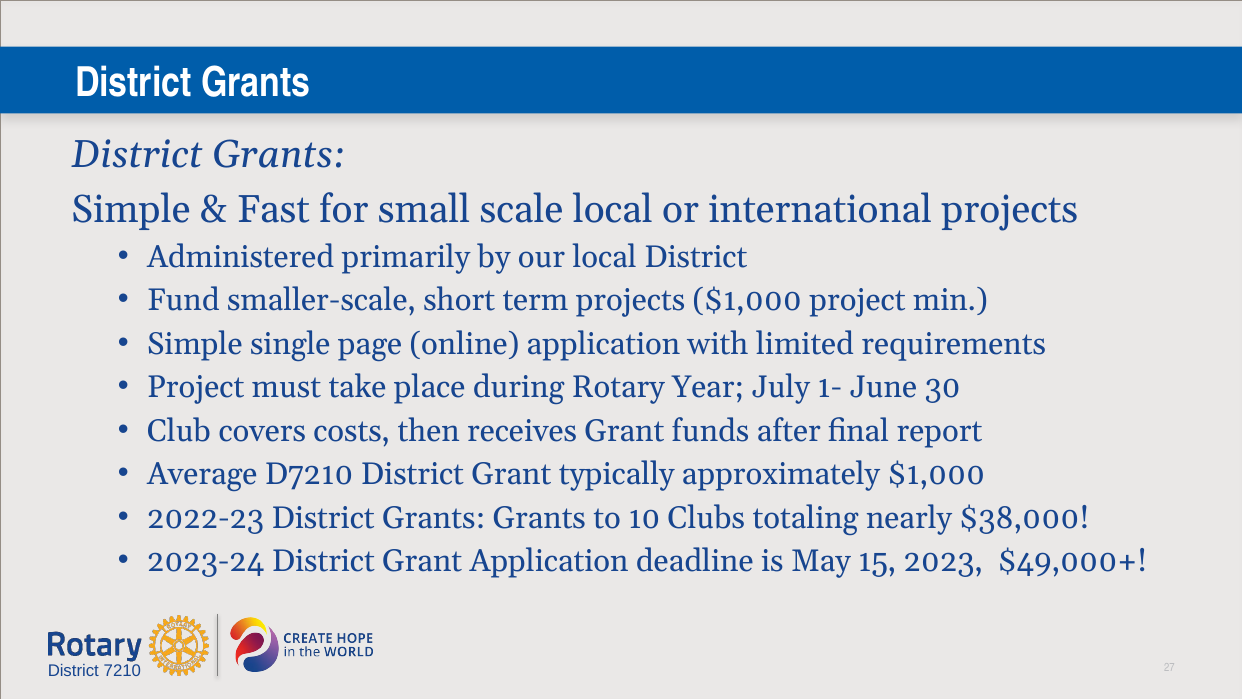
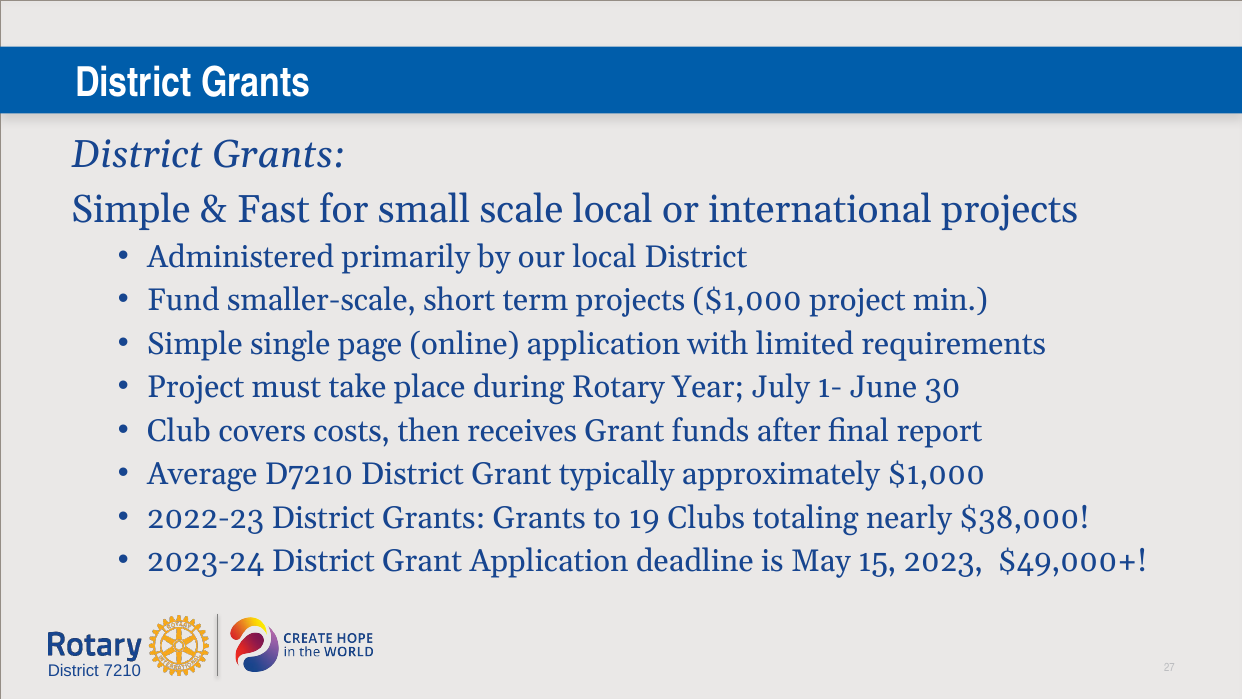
10: 10 -> 19
